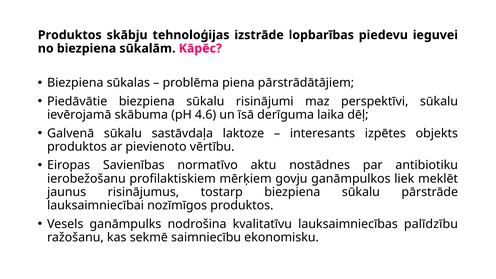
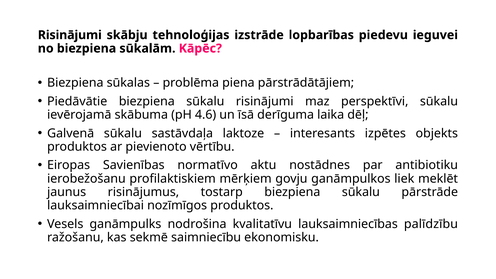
Produktos at (70, 35): Produktos -> Risinājumi
